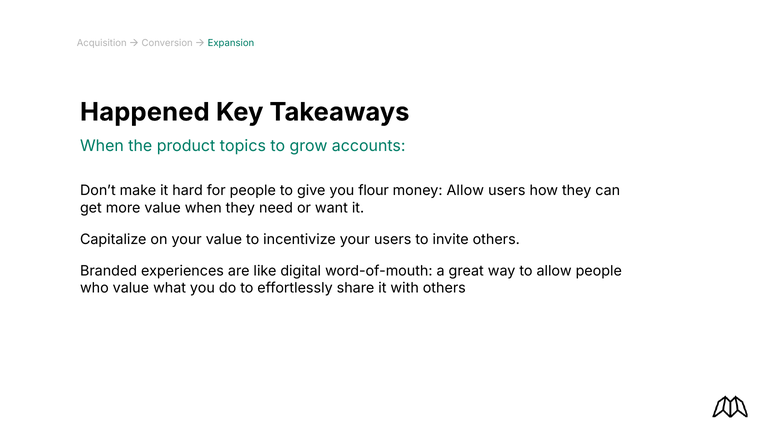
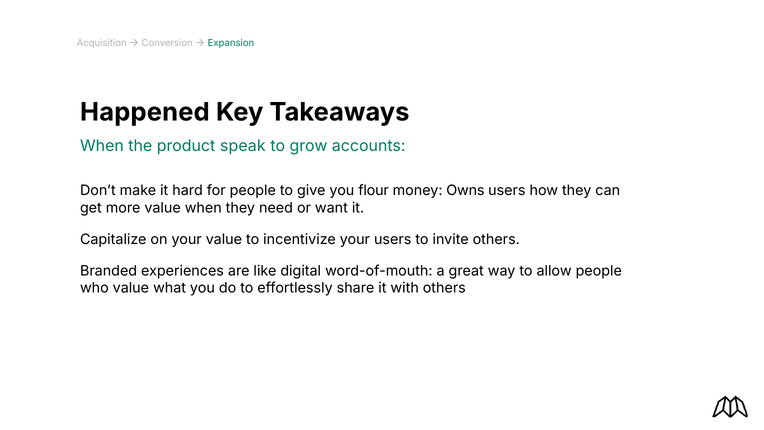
topics: topics -> speak
money Allow: Allow -> Owns
